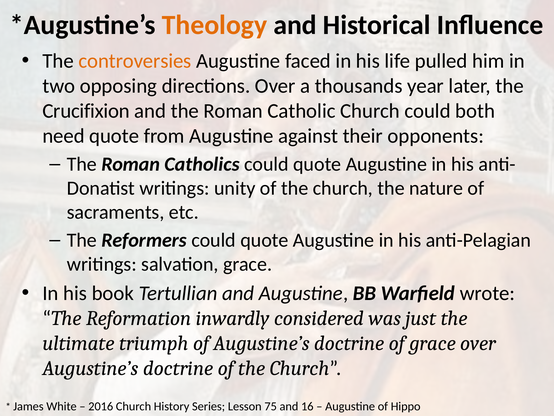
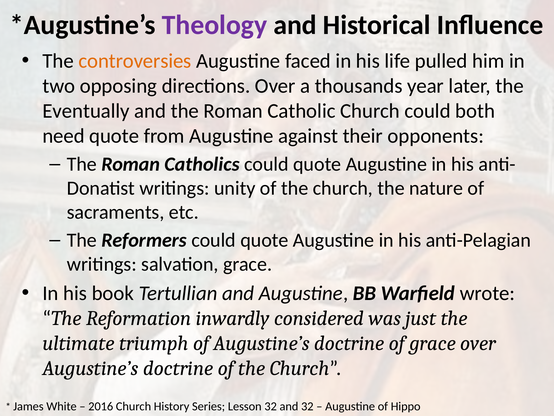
Theology colour: orange -> purple
Crucifixion: Crucifixion -> Eventually
Lesson 75: 75 -> 32
and 16: 16 -> 32
